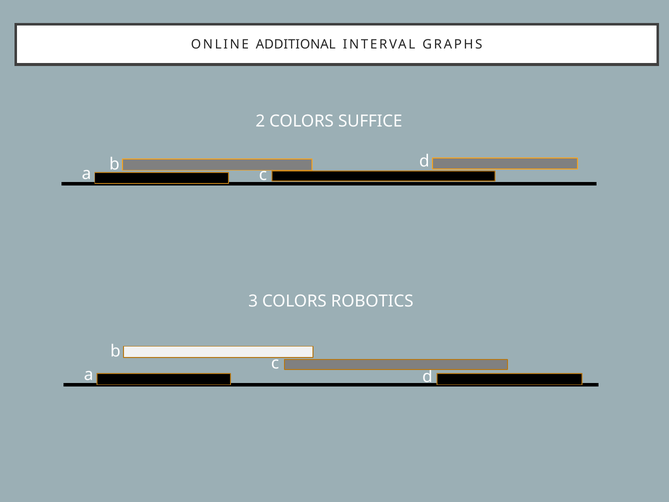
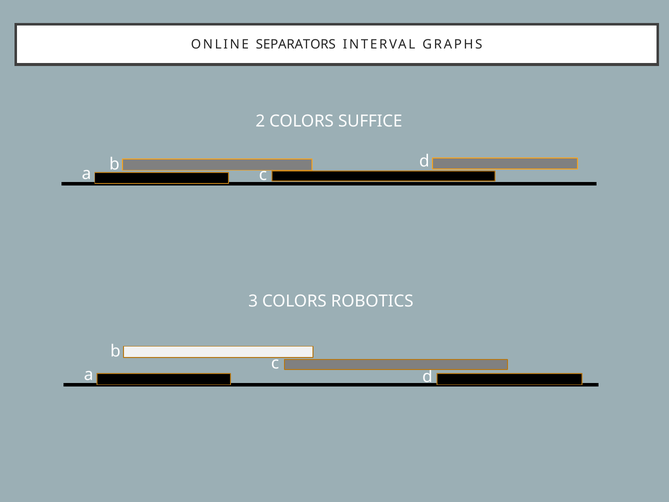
ADDITIONAL: ADDITIONAL -> SEPARATORS
